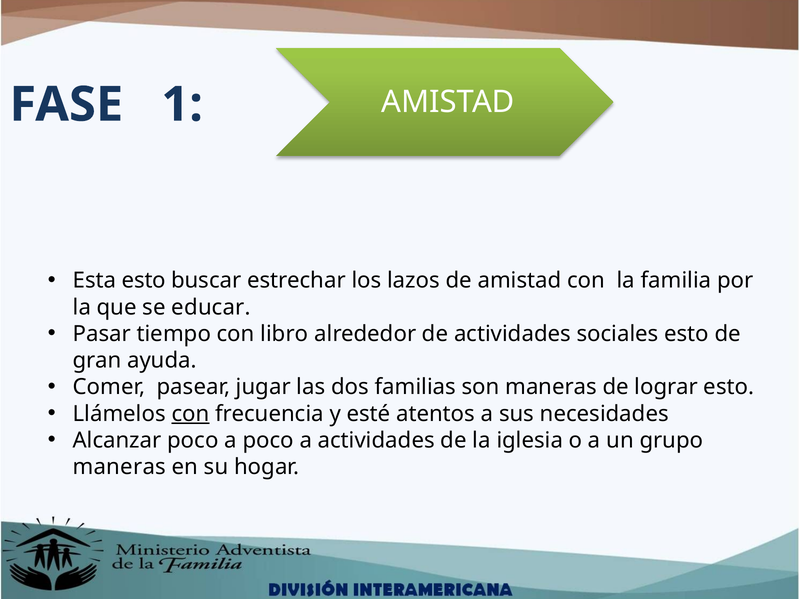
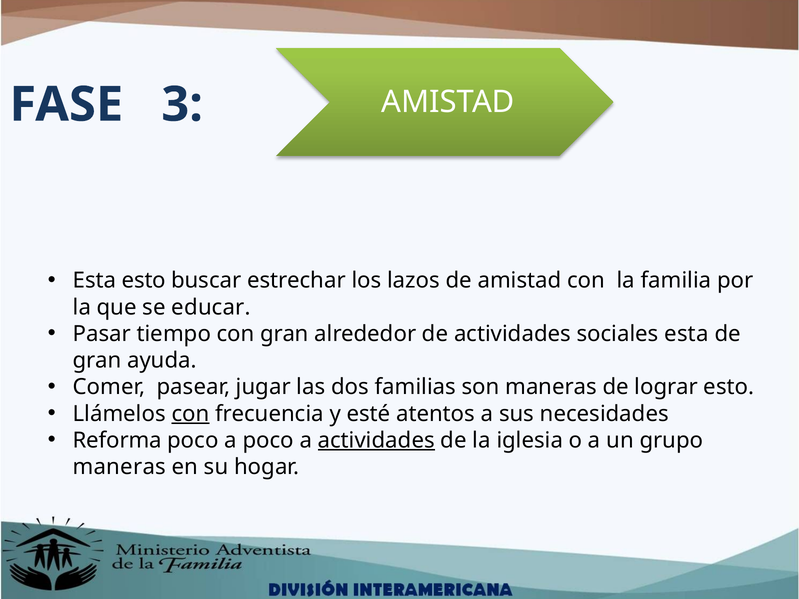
1: 1 -> 3
con libro: libro -> gran
sociales esto: esto -> esta
Alcanzar: Alcanzar -> Reforma
actividades at (376, 441) underline: none -> present
